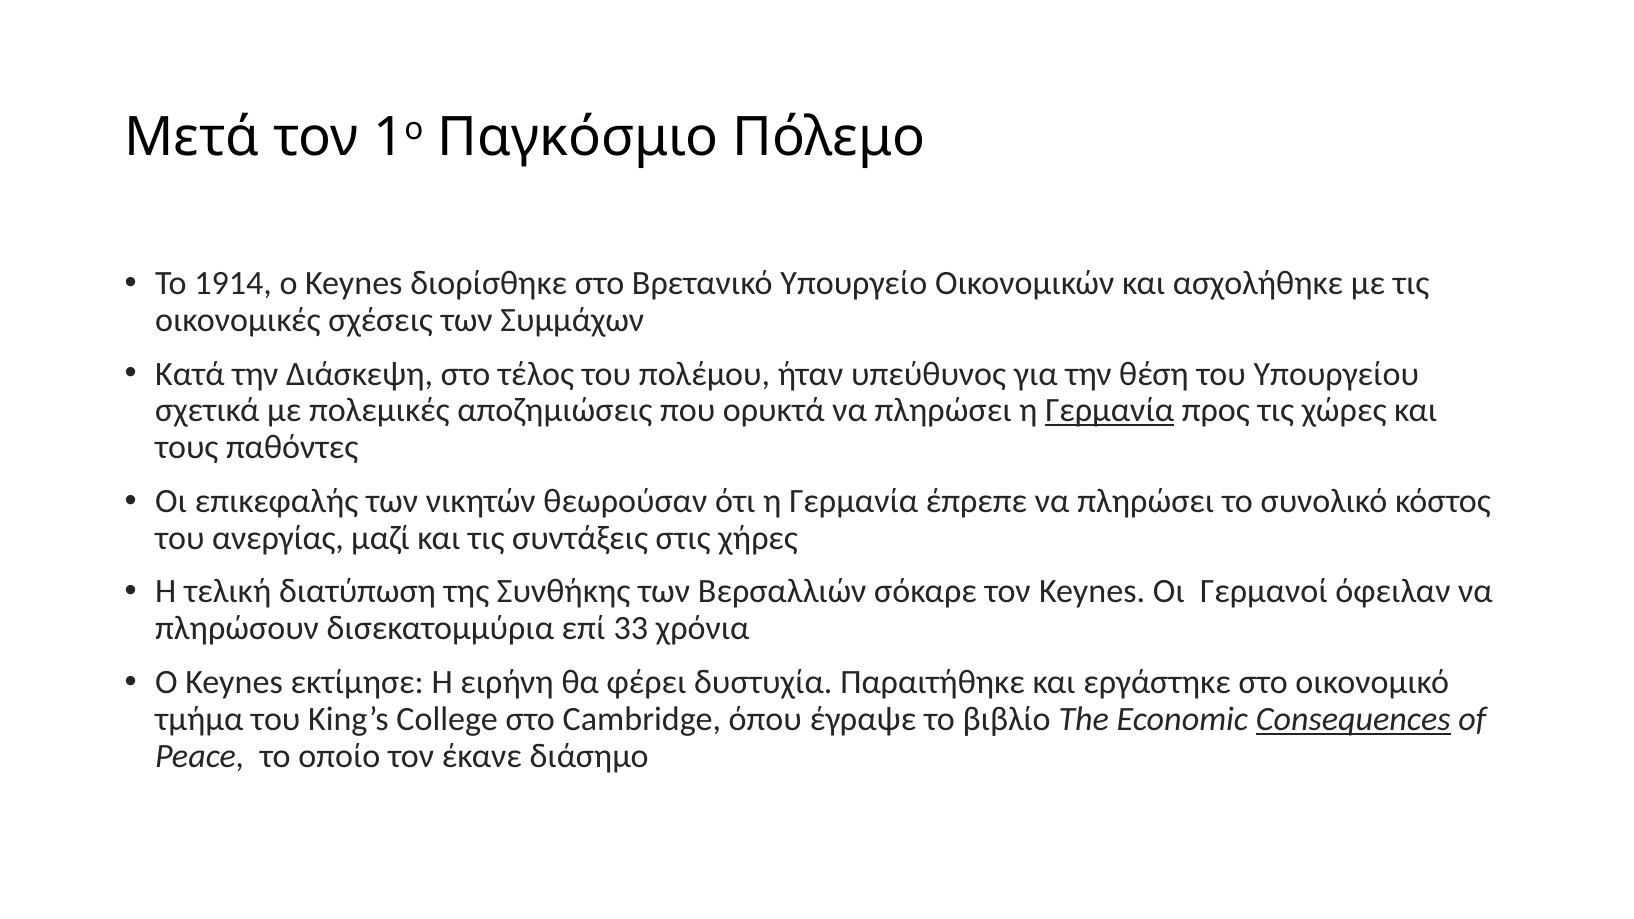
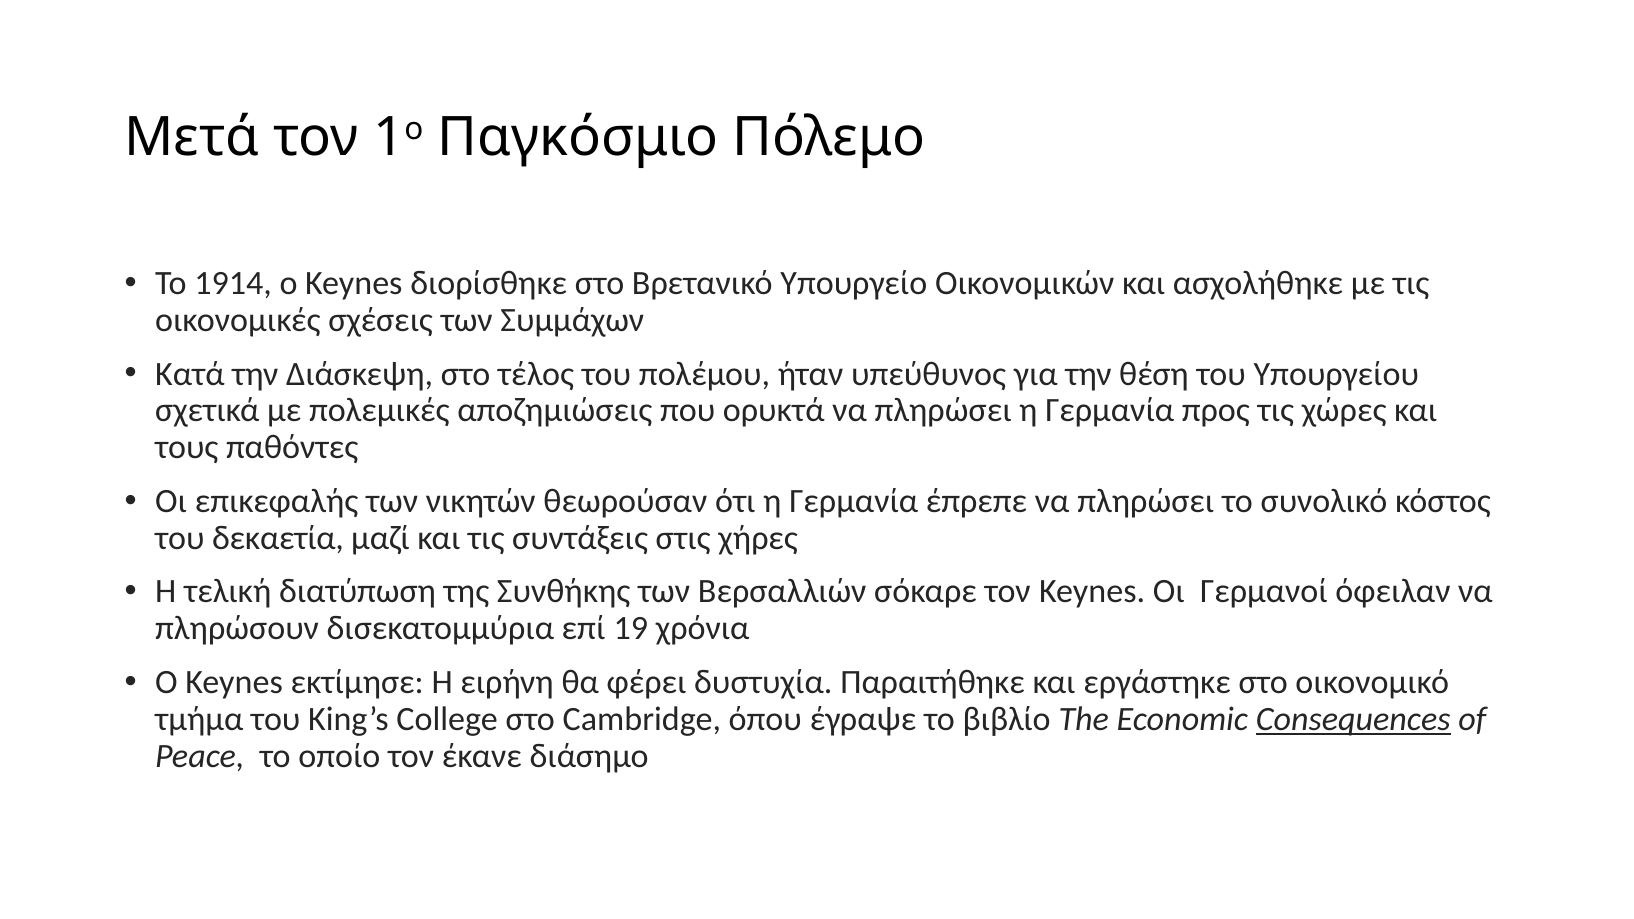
Γερμανία at (1110, 411) underline: present -> none
ανεργίας: ανεργίας -> δεκαετία
33: 33 -> 19
